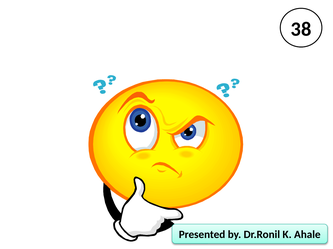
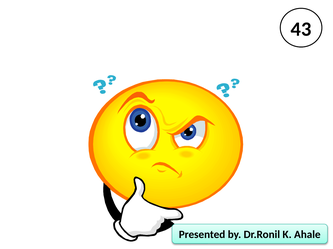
38: 38 -> 43
